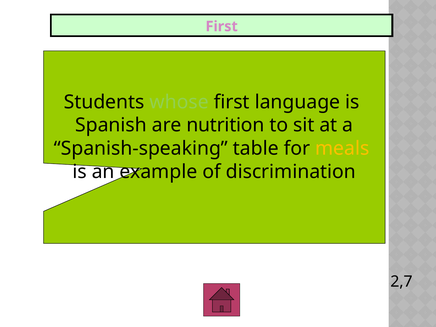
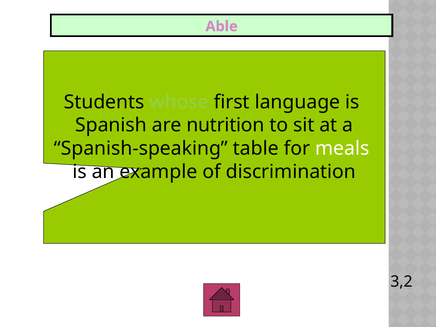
First at (222, 26): First -> Able
meals colour: yellow -> white
2,7: 2,7 -> 3,2
